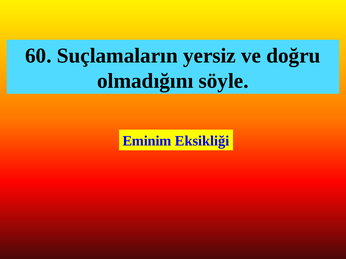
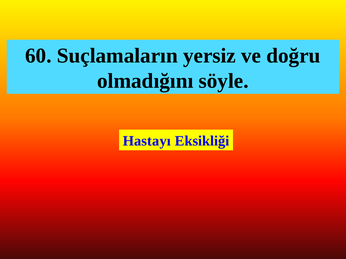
Eminim: Eminim -> Hastayı
